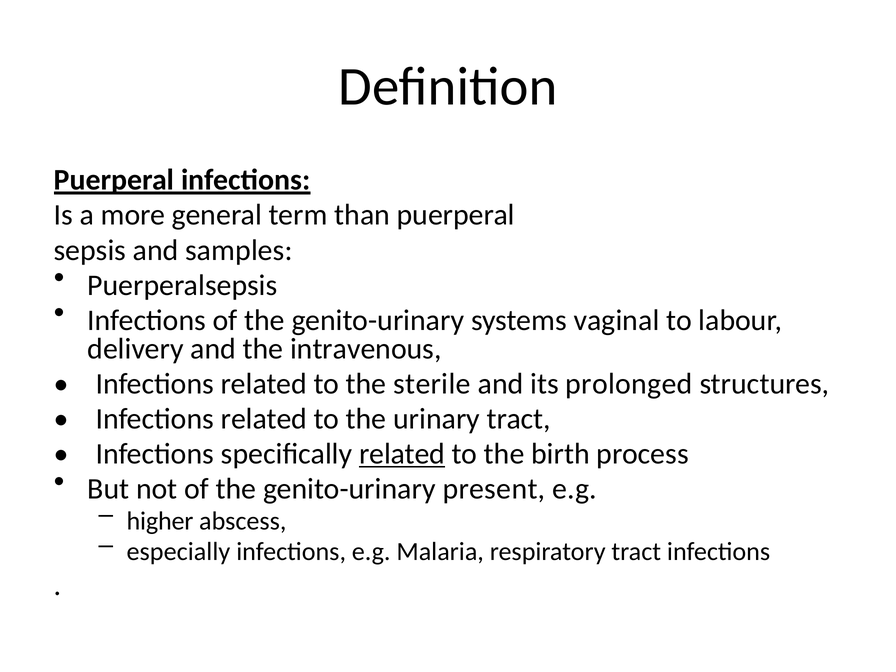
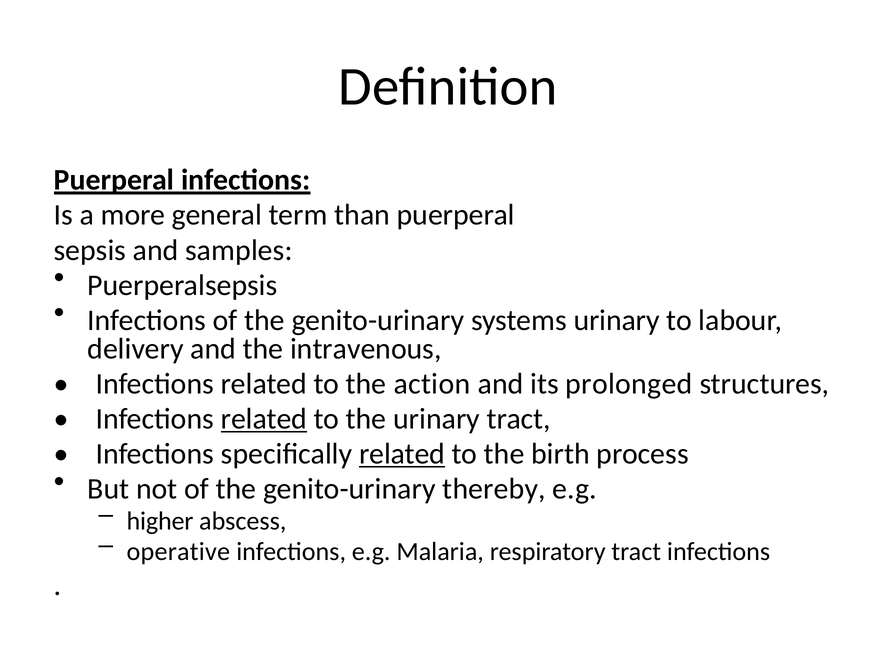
systems vaginal: vaginal -> urinary
sterile: sterile -> action
related at (264, 419) underline: none -> present
present: present -> thereby
especially: especially -> operative
